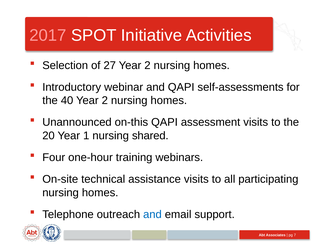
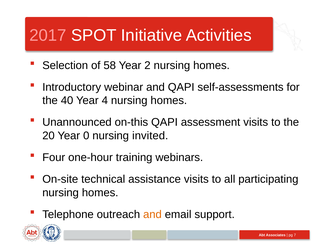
27: 27 -> 58
40 Year 2: 2 -> 4
1: 1 -> 0
shared: shared -> invited
and at (152, 214) colour: blue -> orange
